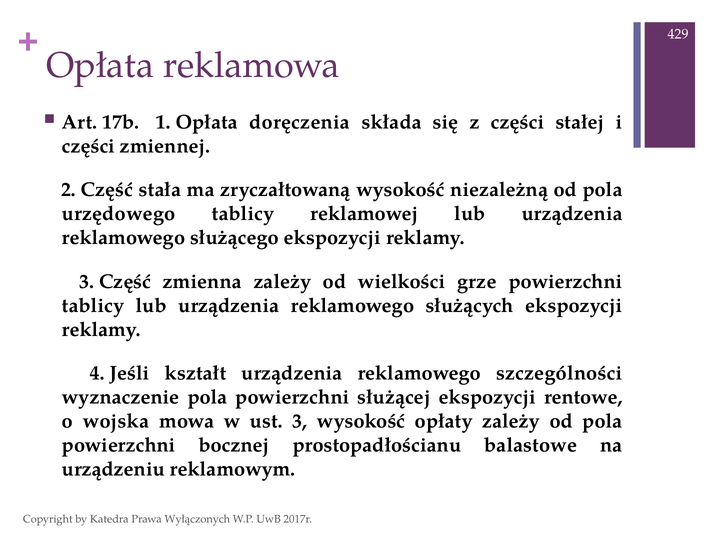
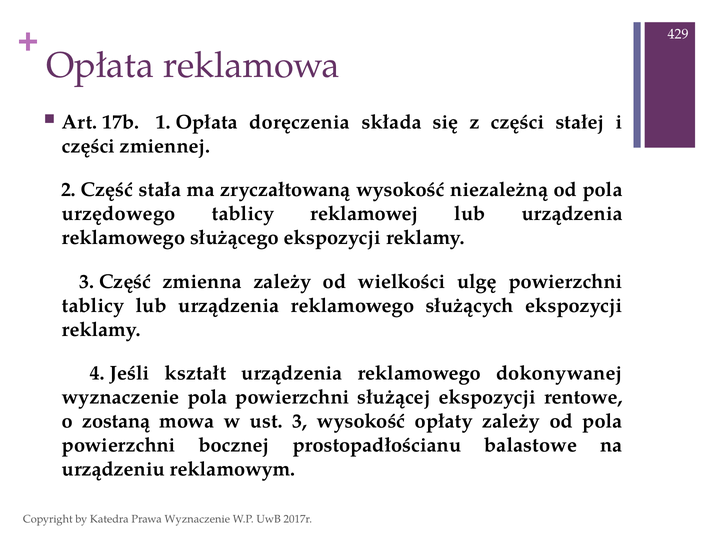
grze: grze -> ulgę
szczególności: szczególności -> dokonywanej
wojska: wojska -> zostaną
Prawa Wyłączonych: Wyłączonych -> Wyznaczenie
